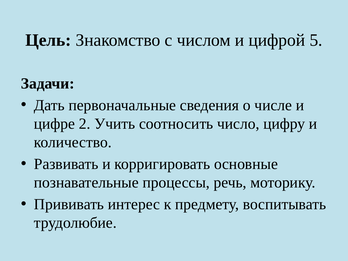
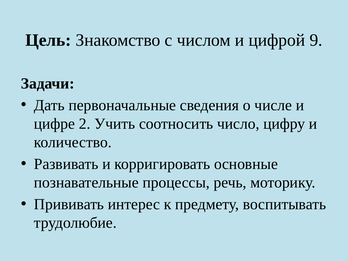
5: 5 -> 9
